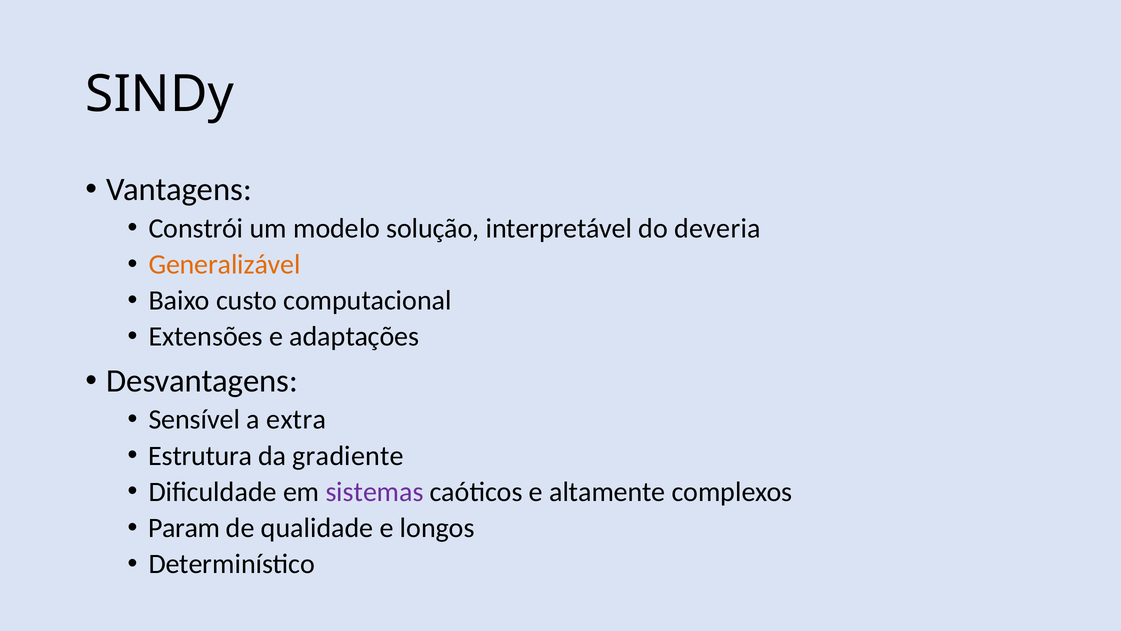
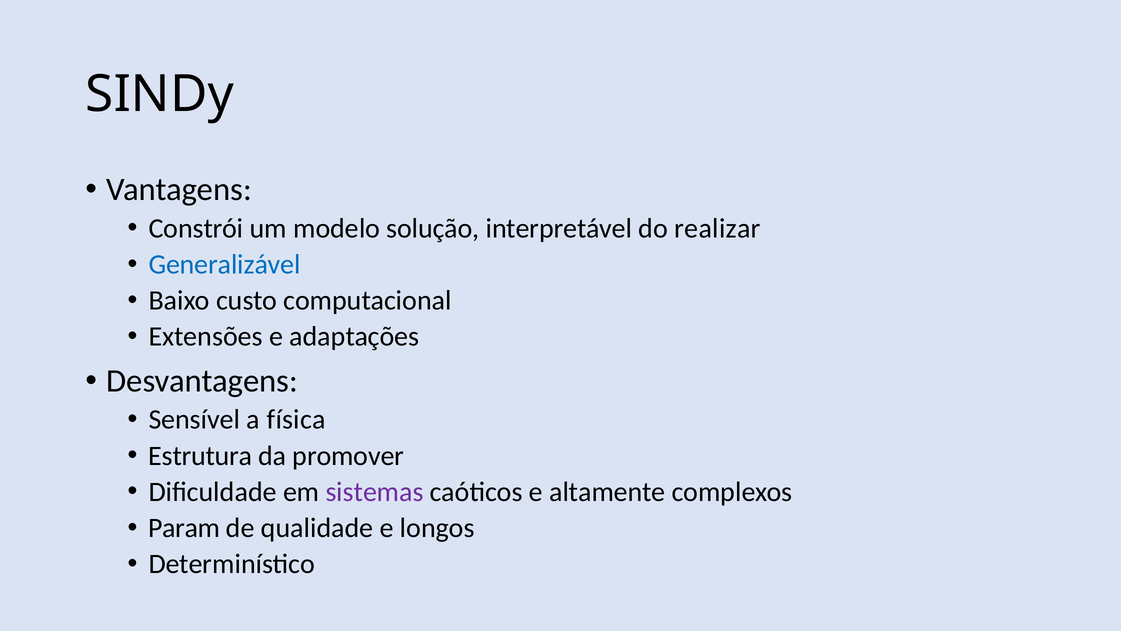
deveria: deveria -> realizar
Generalizável colour: orange -> blue
extra: extra -> física
gradiente: gradiente -> promover
